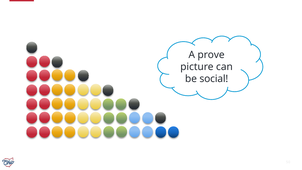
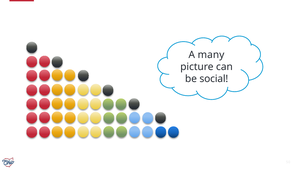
prove: prove -> many
